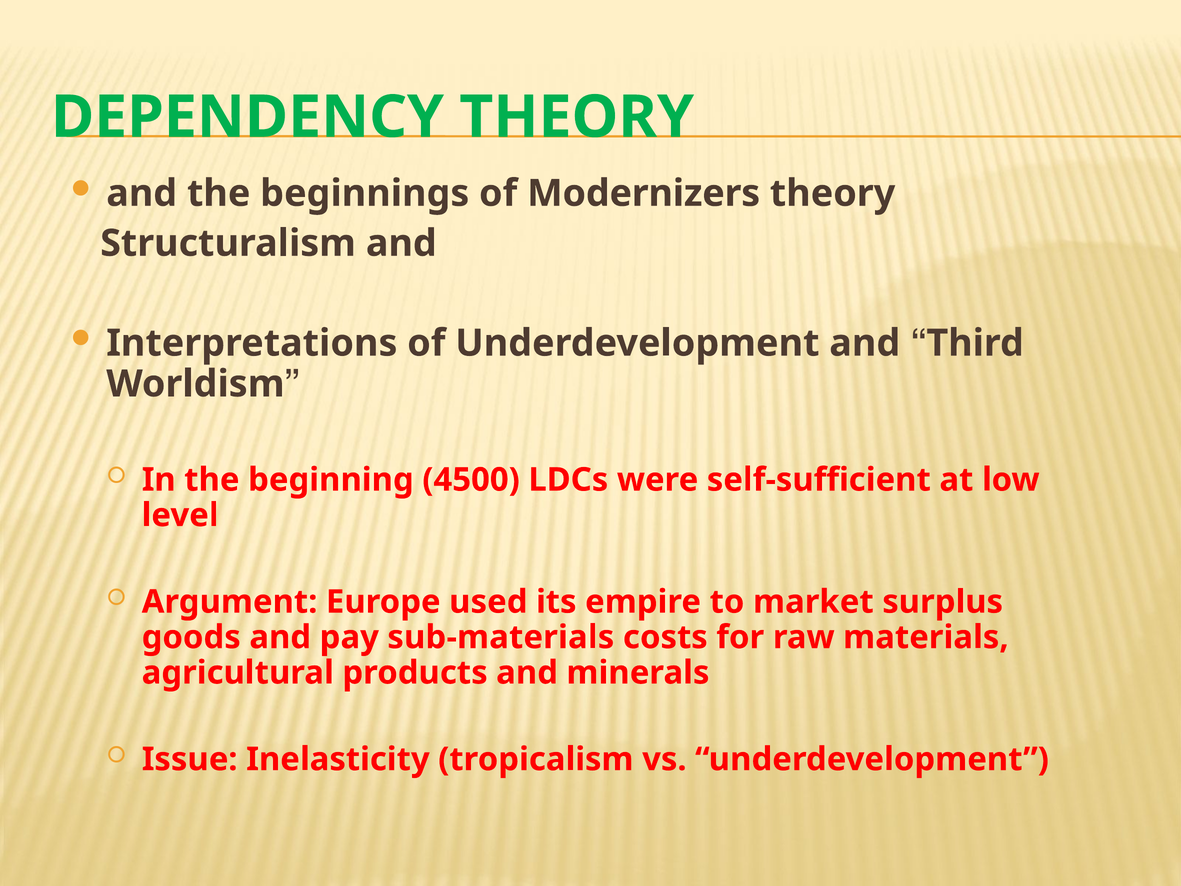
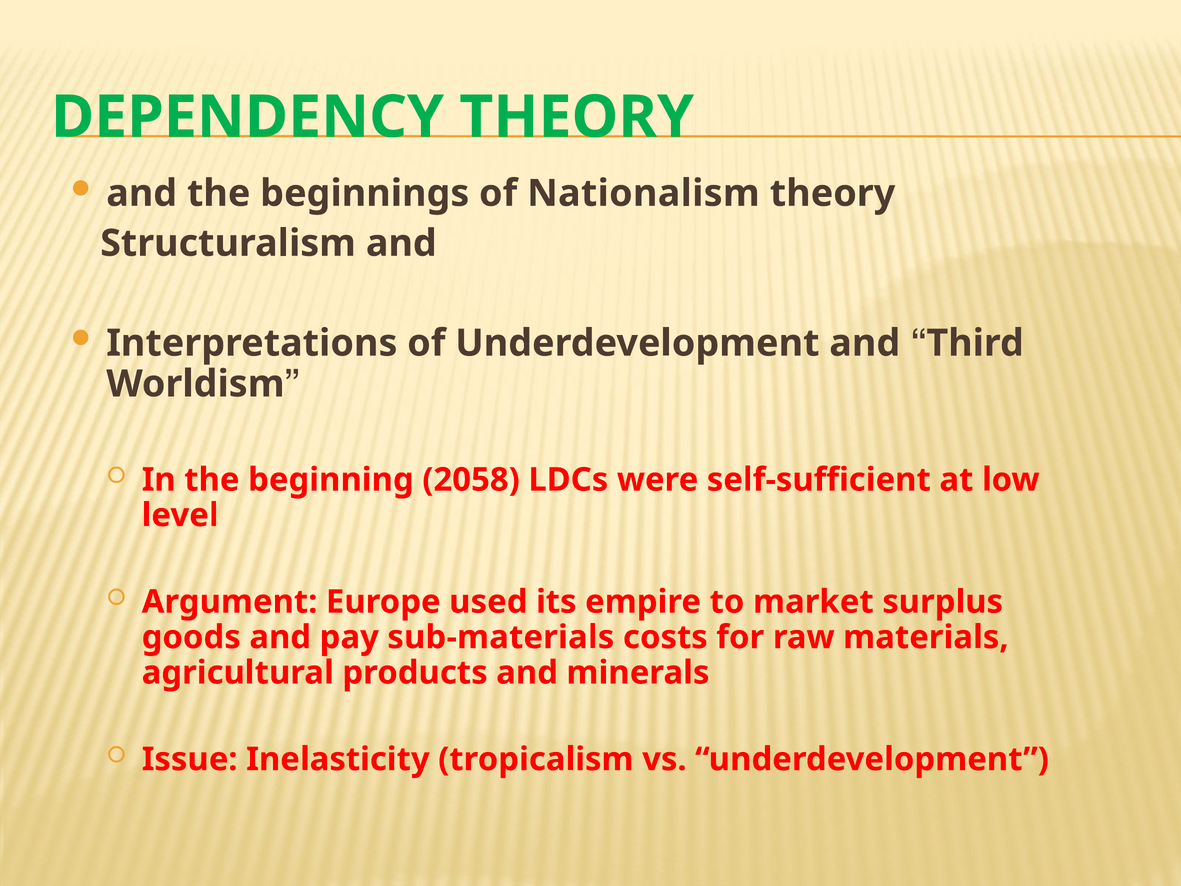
Modernizers: Modernizers -> Nationalism
4500: 4500 -> 2058
